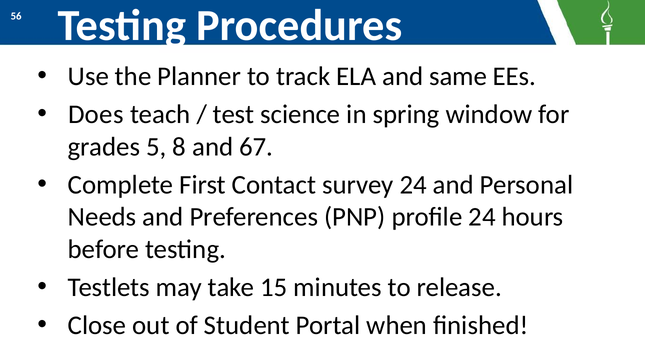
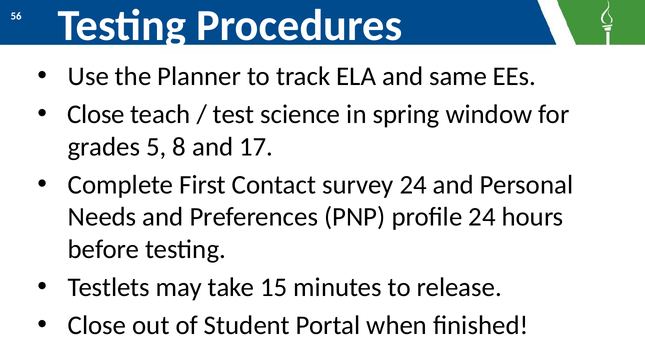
Does at (96, 114): Does -> Close
67: 67 -> 17
